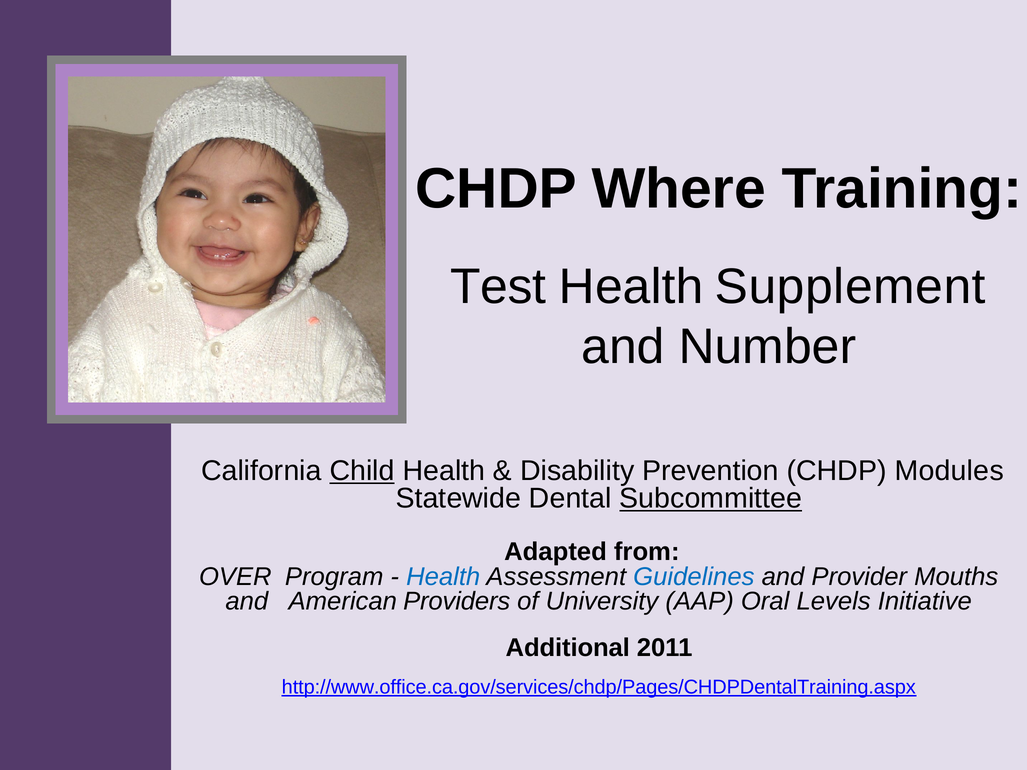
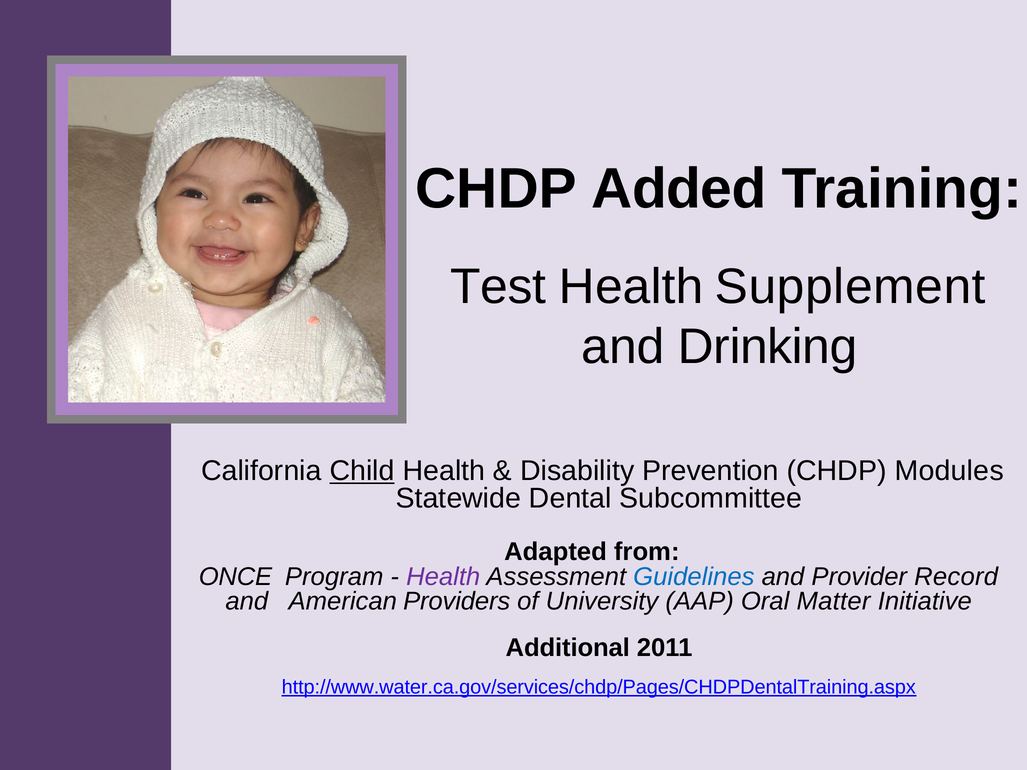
Where: Where -> Added
Number: Number -> Drinking
Subcommittee underline: present -> none
OVER: OVER -> ONCE
Health at (443, 577) colour: blue -> purple
Mouths: Mouths -> Record
Levels: Levels -> Matter
http://www.office.ca.gov/services/chdp/Pages/CHDPDentalTraining.aspx: http://www.office.ca.gov/services/chdp/Pages/CHDPDentalTraining.aspx -> http://www.water.ca.gov/services/chdp/Pages/CHDPDentalTraining.aspx
